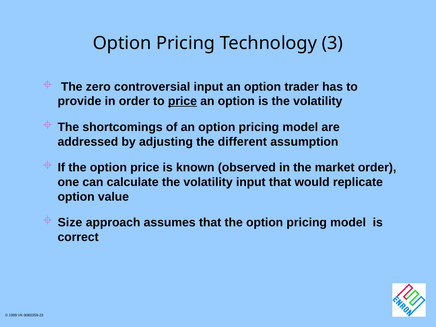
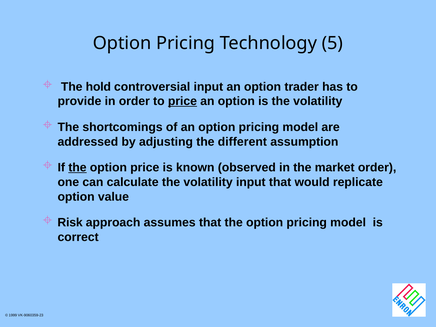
3: 3 -> 5
zero: zero -> hold
the at (77, 168) underline: none -> present
Size: Size -> Risk
